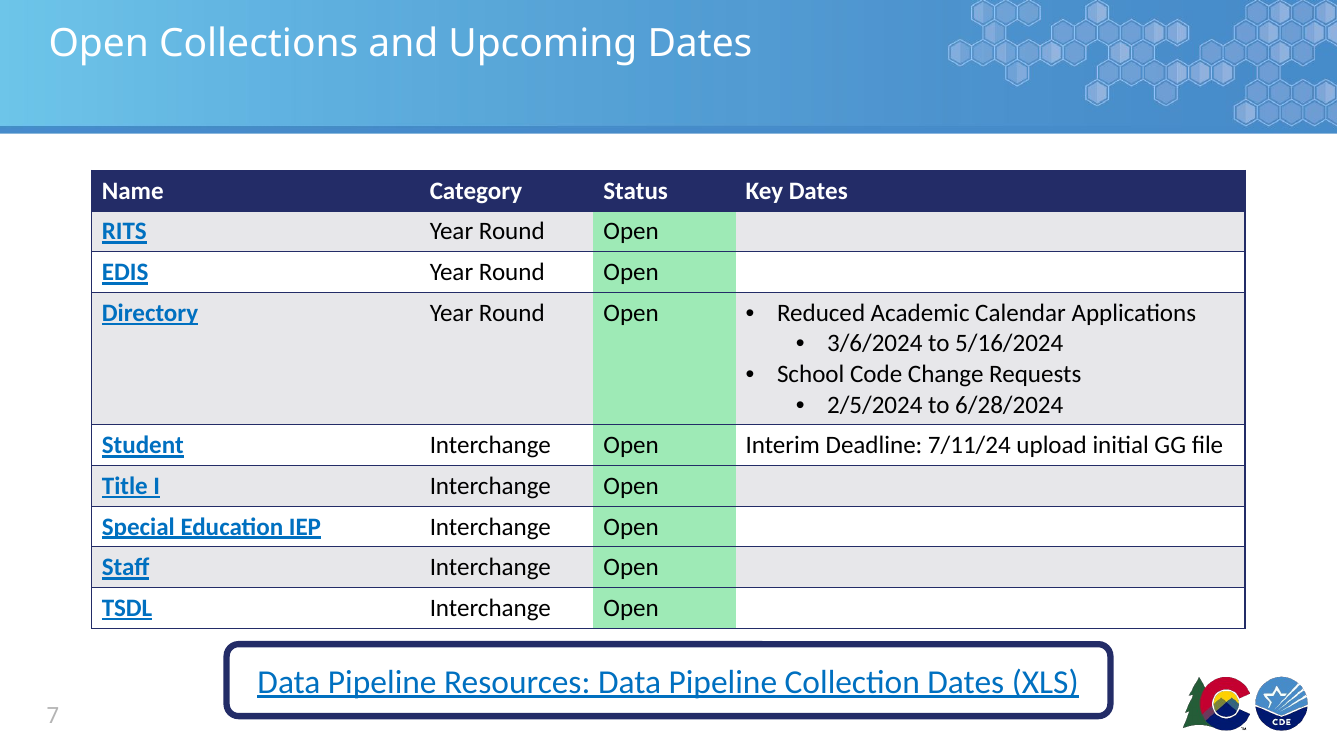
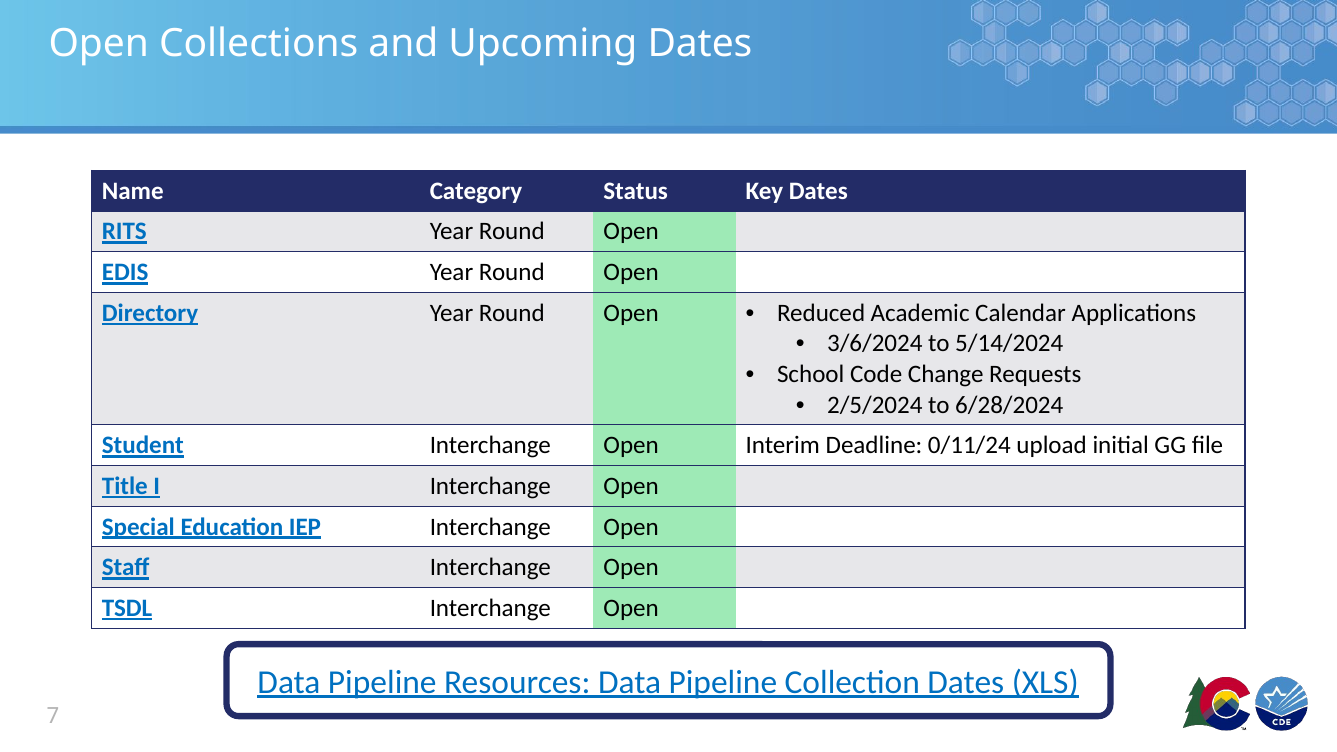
5/16/2024: 5/16/2024 -> 5/14/2024
7/11/24: 7/11/24 -> 0/11/24
